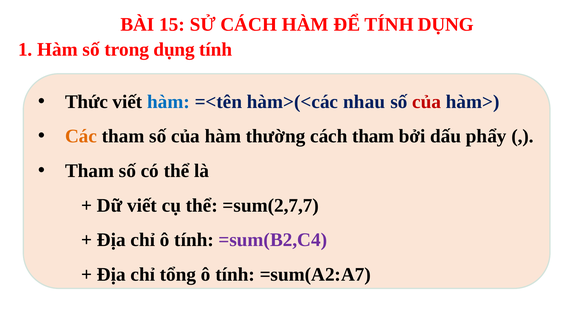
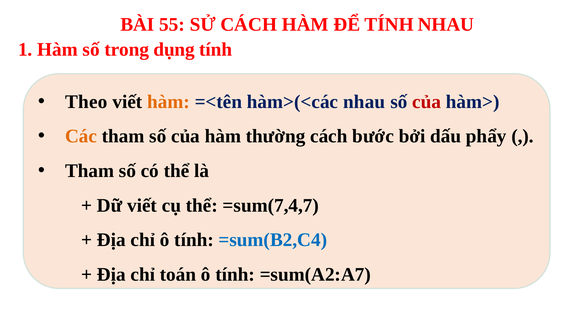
15: 15 -> 55
TÍNH DỤNG: DỤNG -> NHAU
Thức: Thức -> Theo
hàm at (168, 102) colour: blue -> orange
cách tham: tham -> bước
=sum(2,7,7: =sum(2,7,7 -> =sum(7,4,7
=sum(B2,C4 colour: purple -> blue
tổng: tổng -> toán
